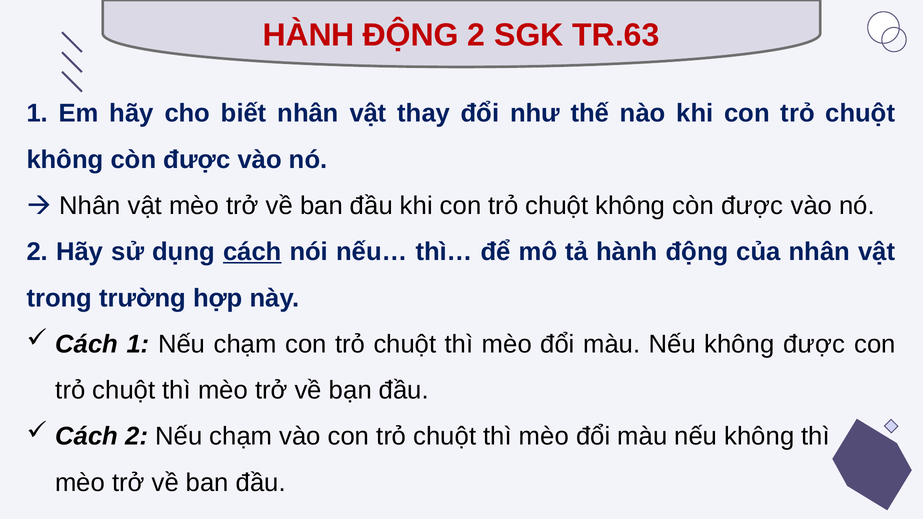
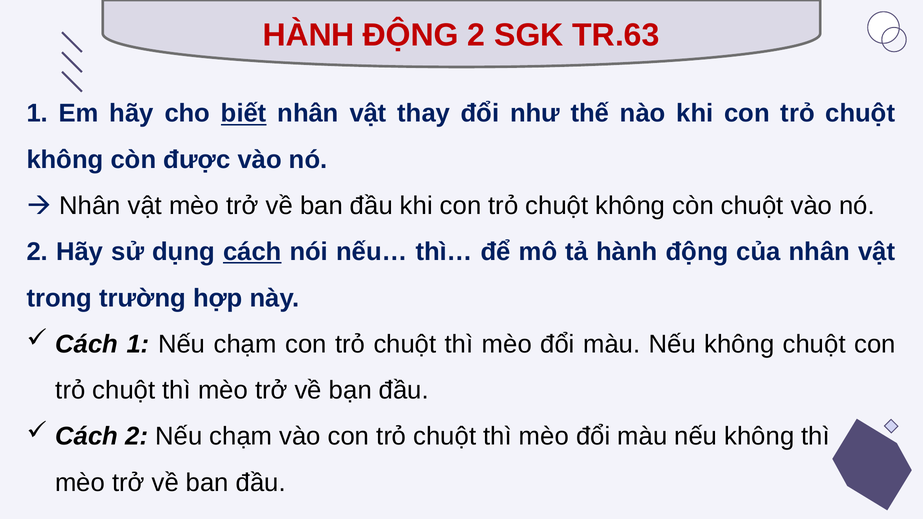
biết underline: none -> present
được at (752, 206): được -> chuột
không được: được -> chuột
